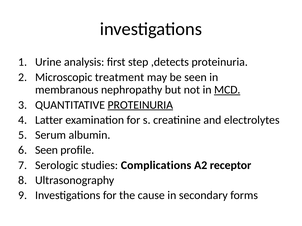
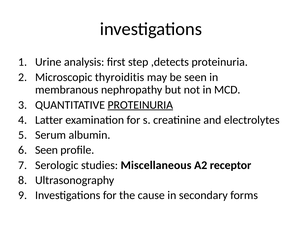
treatment: treatment -> thyroiditis
MCD underline: present -> none
Complications: Complications -> Miscellaneous
